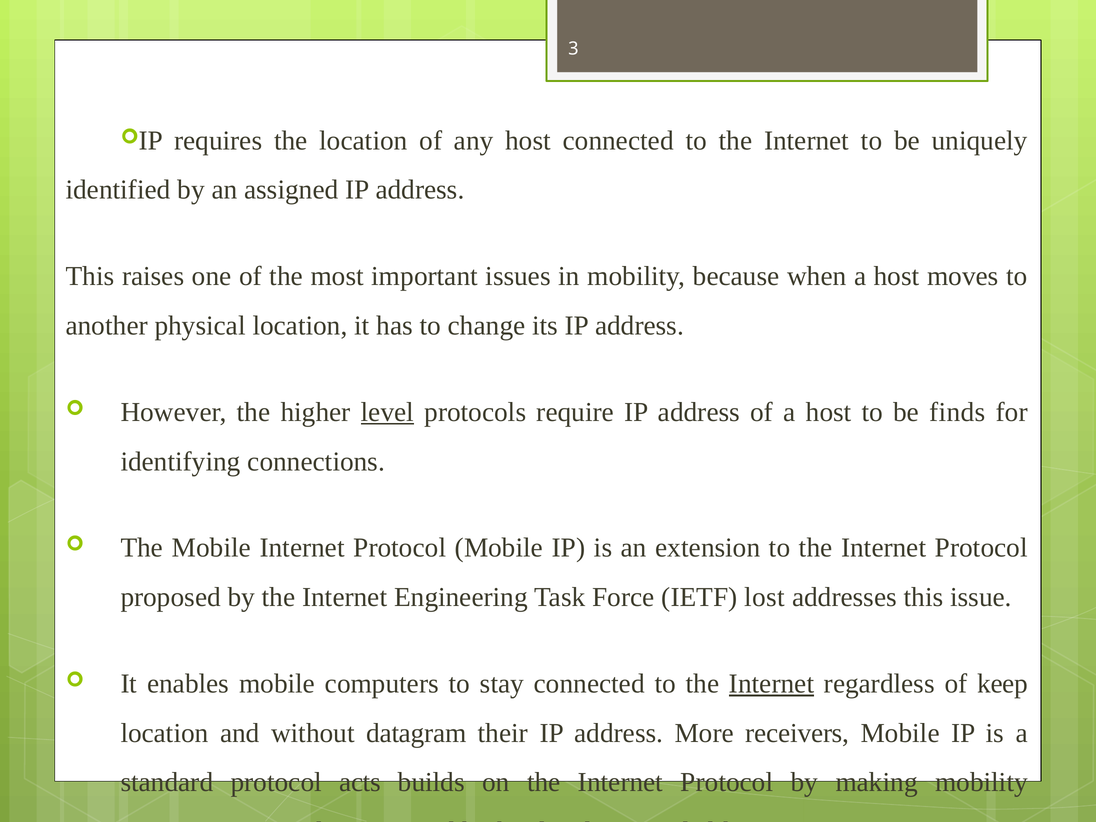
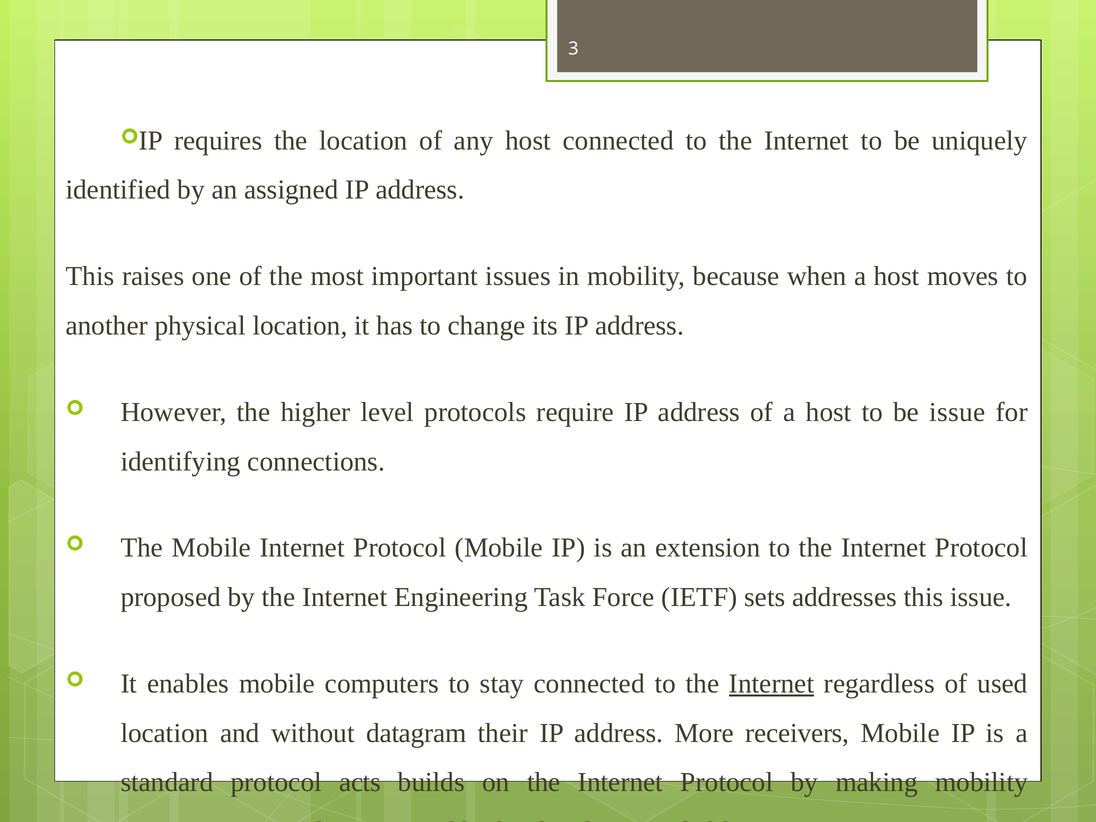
level at (387, 412) underline: present -> none
be finds: finds -> issue
lost: lost -> sets
keep: keep -> used
